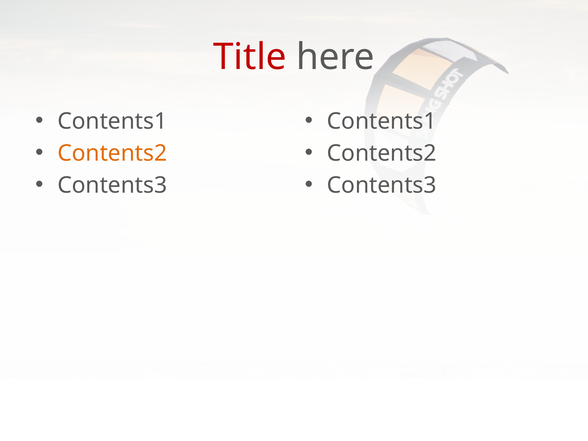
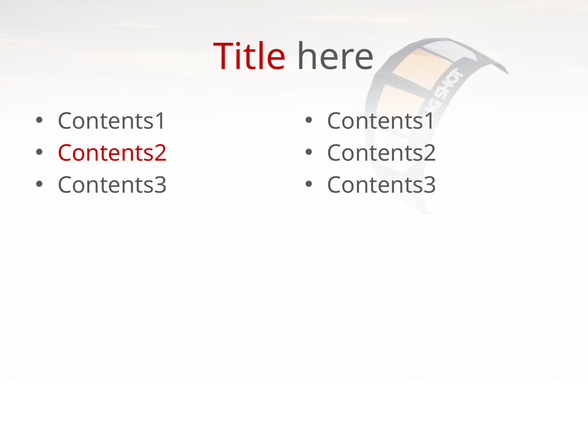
Contents2 at (112, 153) colour: orange -> red
